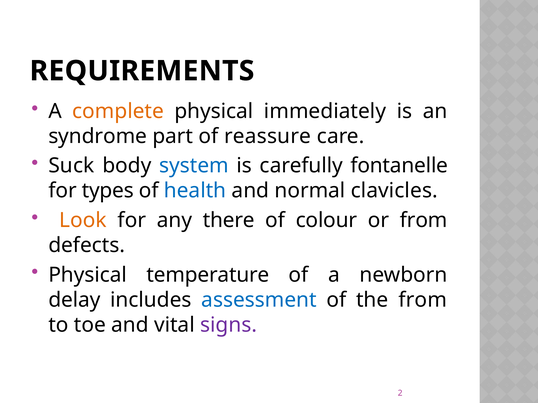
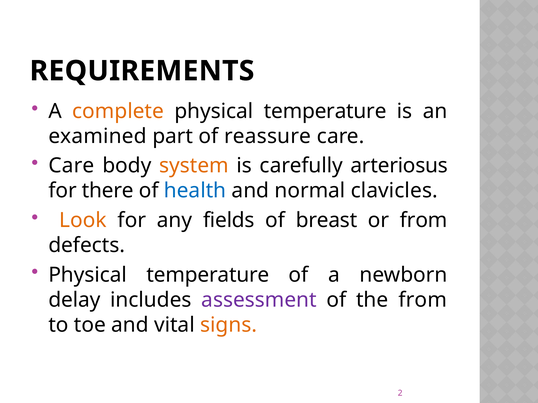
immediately at (325, 111): immediately -> temperature
syndrome: syndrome -> examined
Suck at (71, 166): Suck -> Care
system colour: blue -> orange
fontanelle: fontanelle -> arteriosus
types: types -> there
there: there -> fields
colour: colour -> breast
assessment colour: blue -> purple
signs colour: purple -> orange
